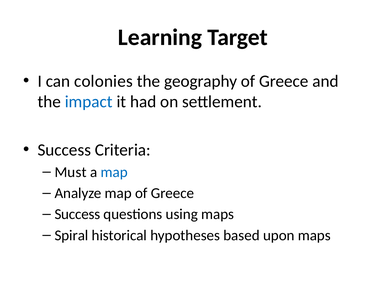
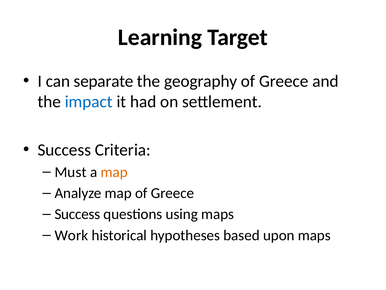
colonies: colonies -> separate
map at (114, 172) colour: blue -> orange
Spiral: Spiral -> Work
